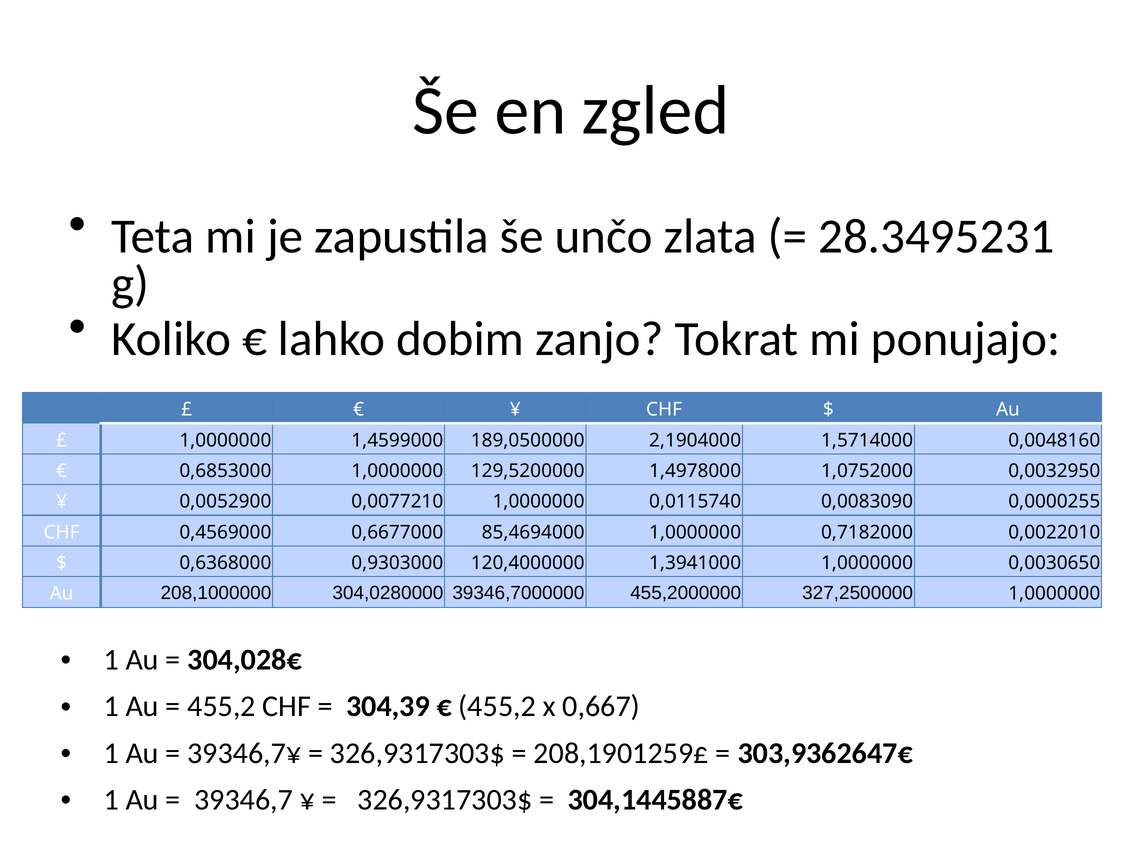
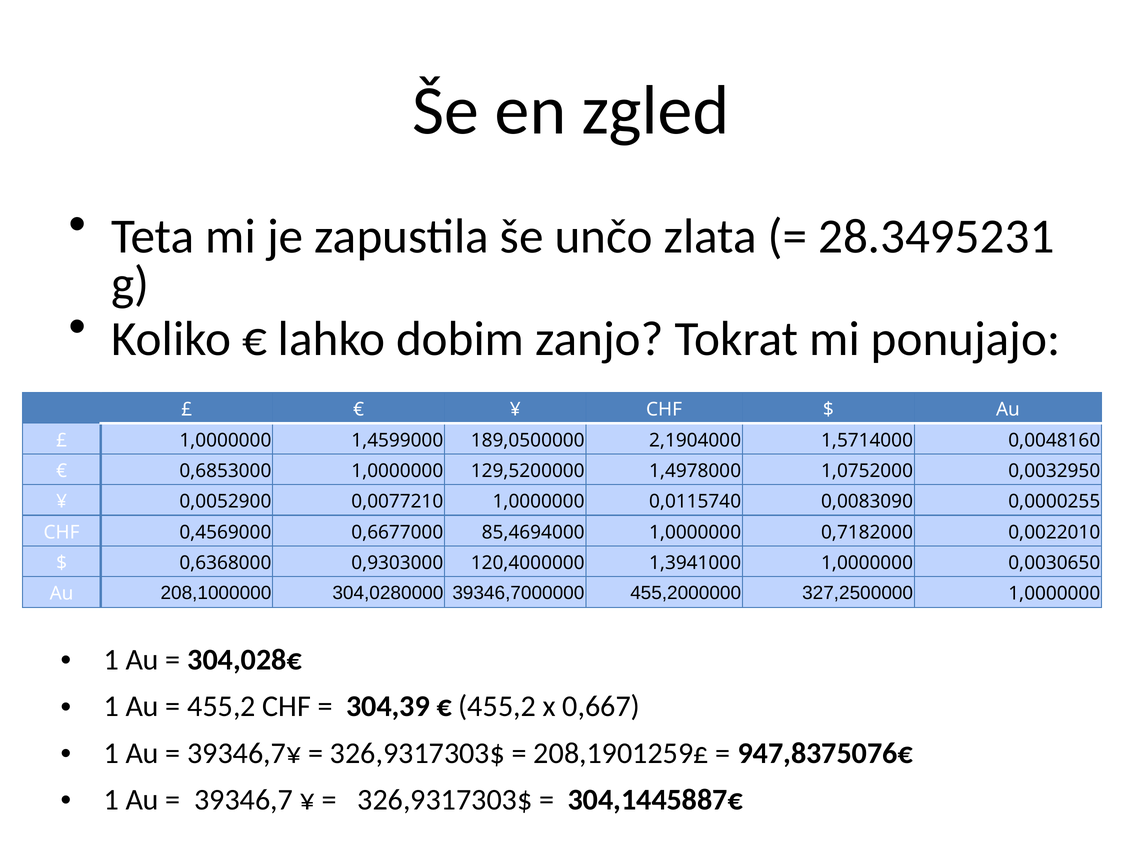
303,9362647€: 303,9362647€ -> 947,8375076€
